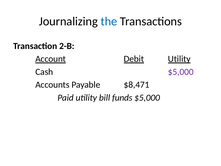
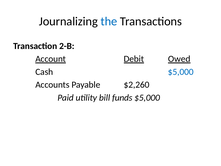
Debit Utility: Utility -> Owed
$5,000 at (181, 72) colour: purple -> blue
$8,471: $8,471 -> $2,260
